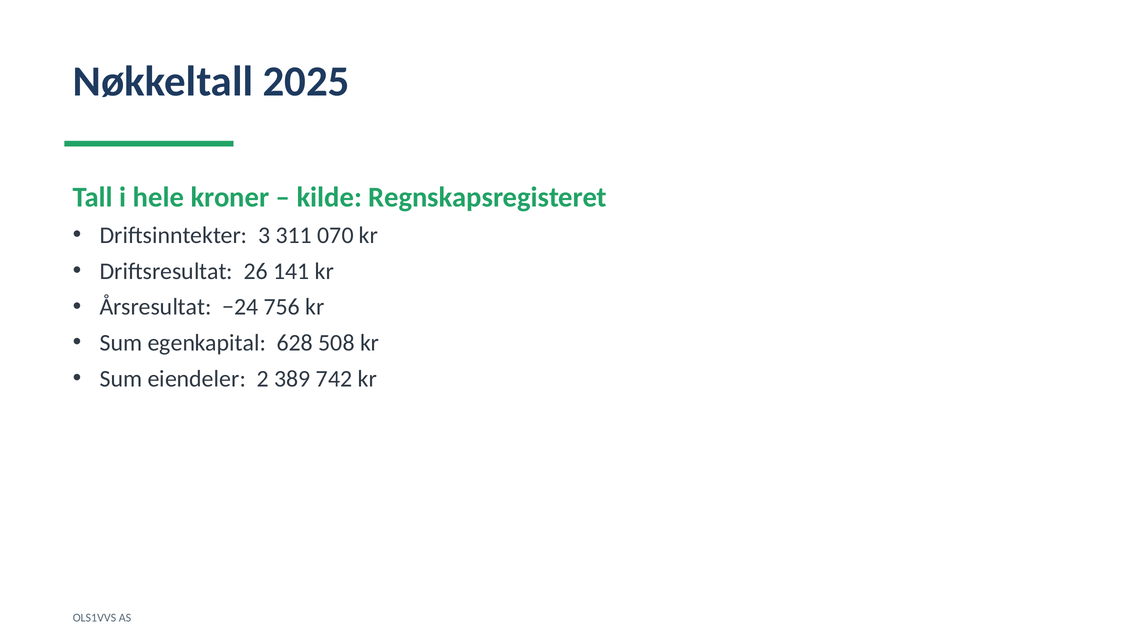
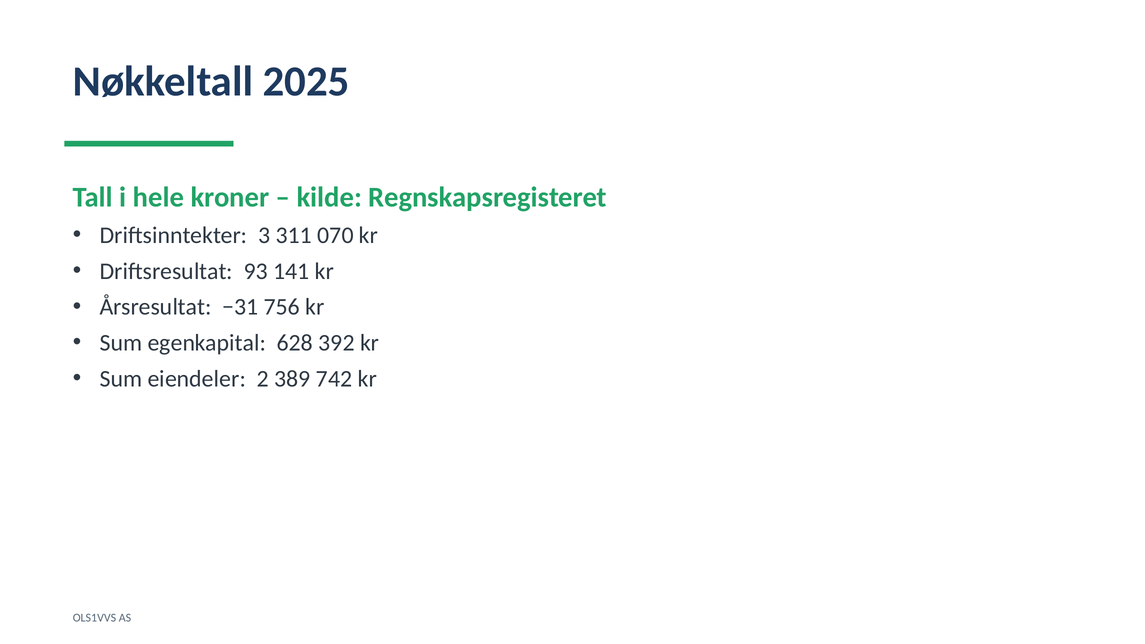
26: 26 -> 93
−24: −24 -> −31
508: 508 -> 392
